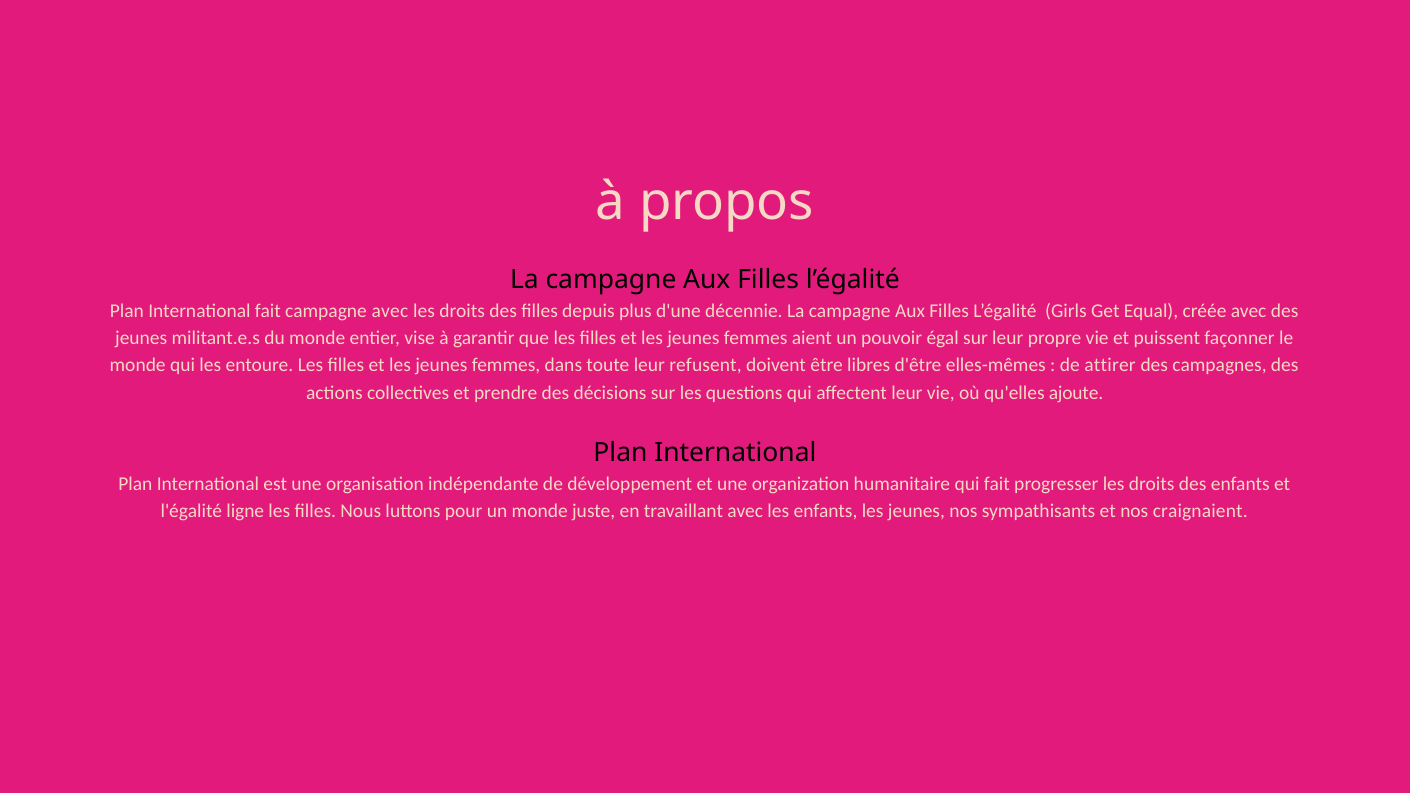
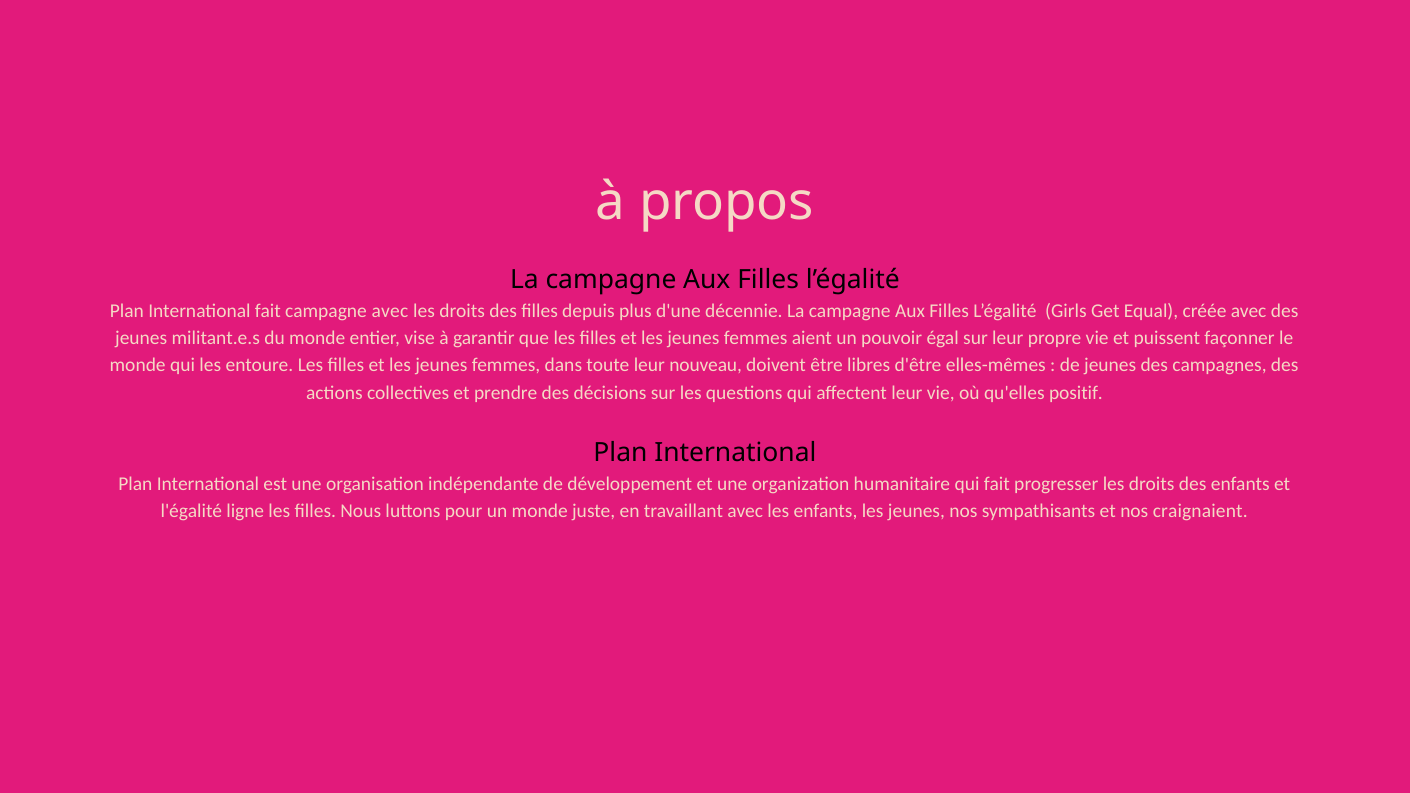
refusent: refusent -> nouveau
de attirer: attirer -> jeunes
ajoute: ajoute -> positif
